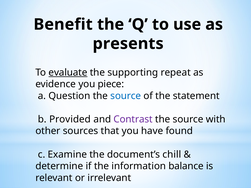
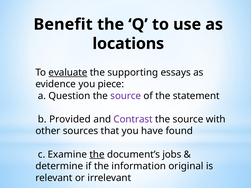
presents: presents -> locations
repeat: repeat -> essays
source at (126, 96) colour: blue -> purple
the at (97, 155) underline: none -> present
chill: chill -> jobs
balance: balance -> original
